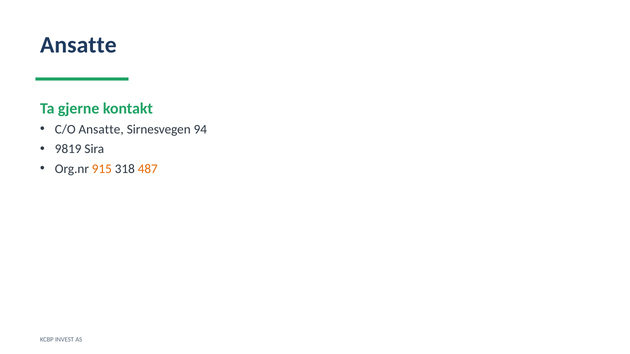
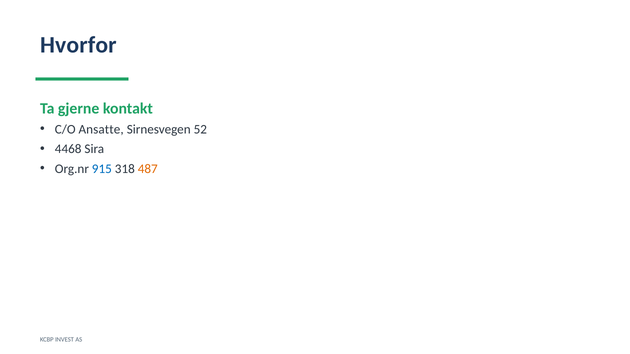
Ansatte at (78, 45): Ansatte -> Hvorfor
94: 94 -> 52
9819: 9819 -> 4468
915 colour: orange -> blue
